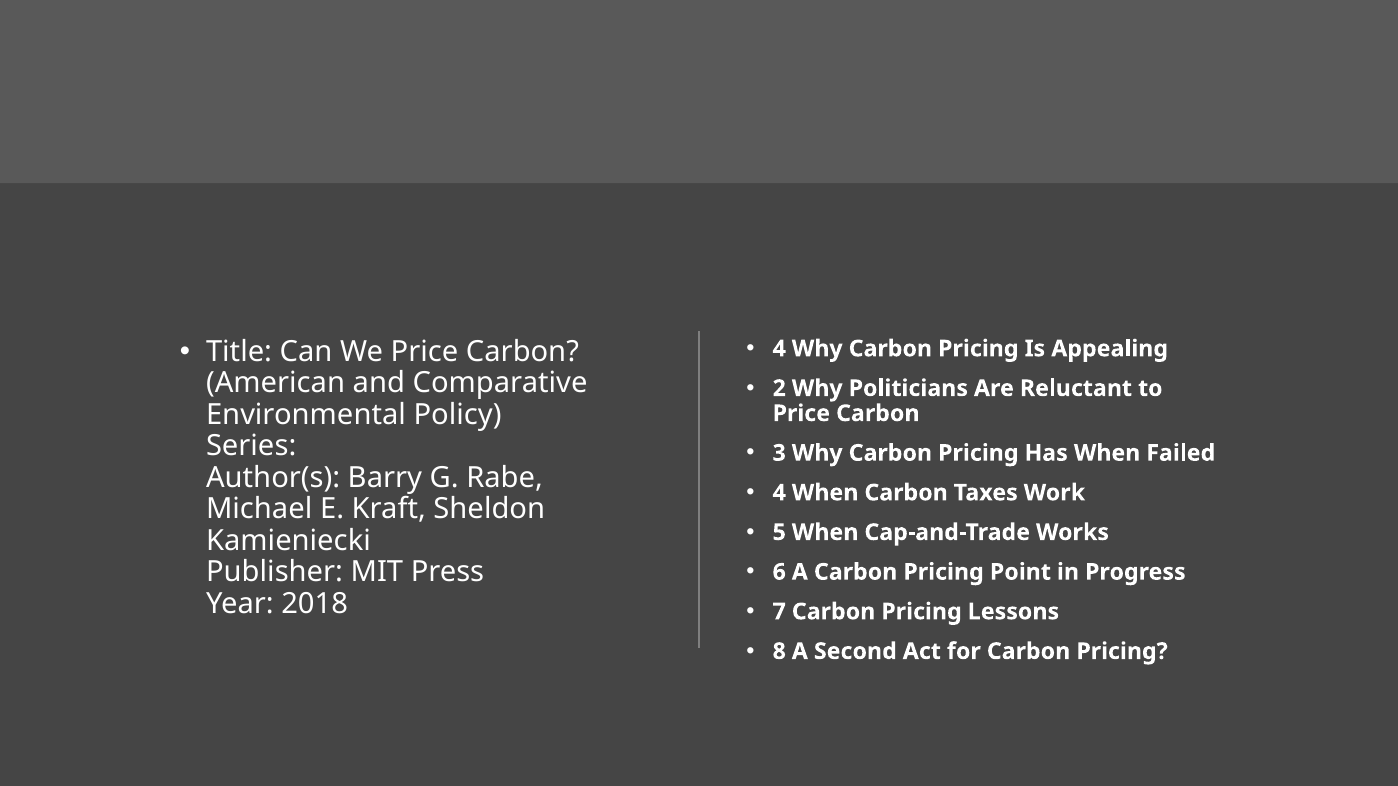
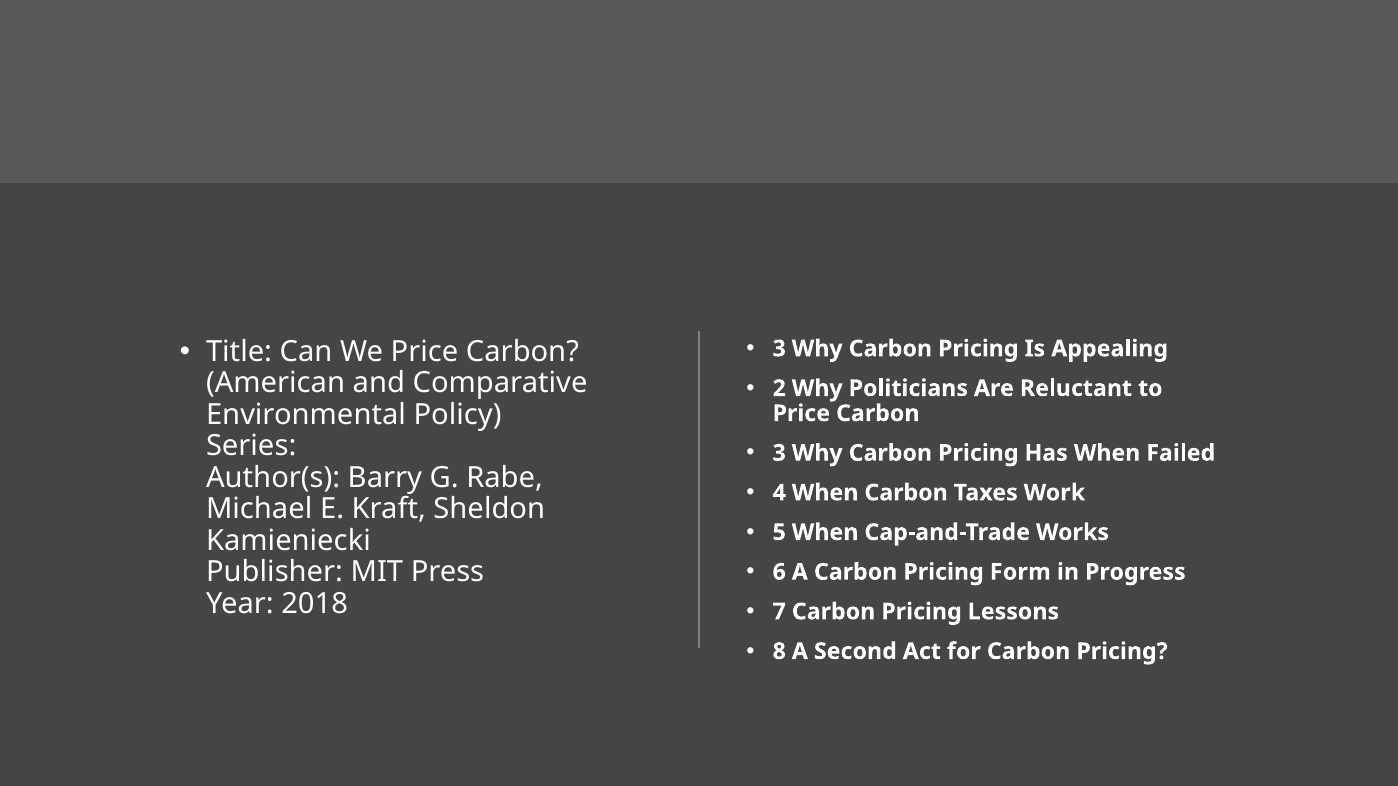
4 at (779, 349): 4 -> 3
Point: Point -> Form
